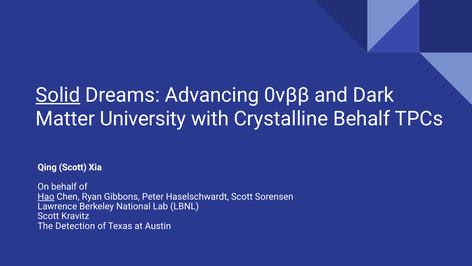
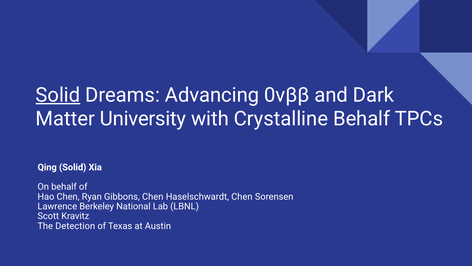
Qing Scott: Scott -> Solid
Hao underline: present -> none
Gibbons Peter: Peter -> Chen
Haselschwardt Scott: Scott -> Chen
